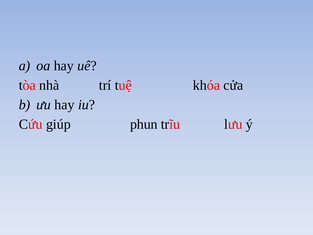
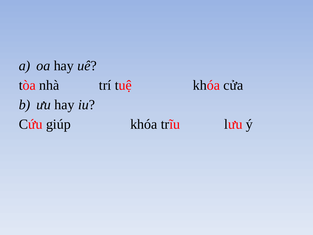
giúp phun: phun -> khóa
